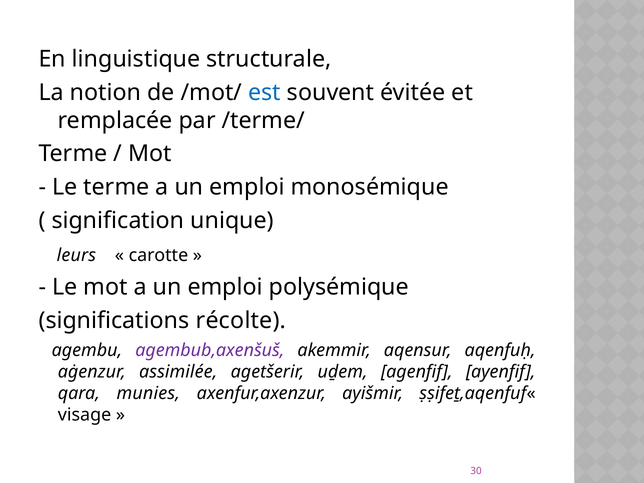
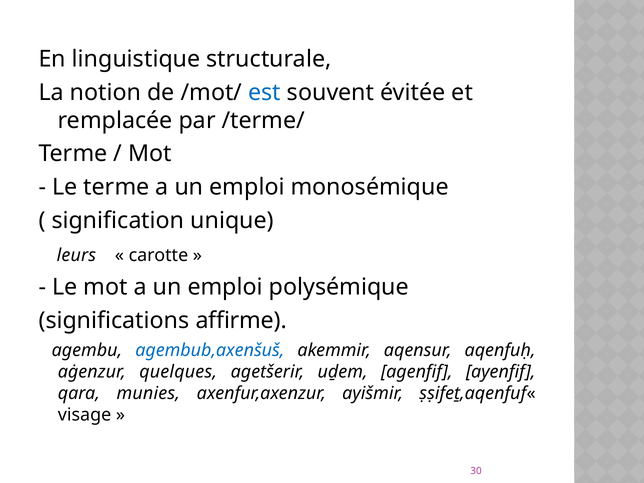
récolte: récolte -> affirme
agembub,axenšuš colour: purple -> blue
assimilée: assimilée -> quelques
